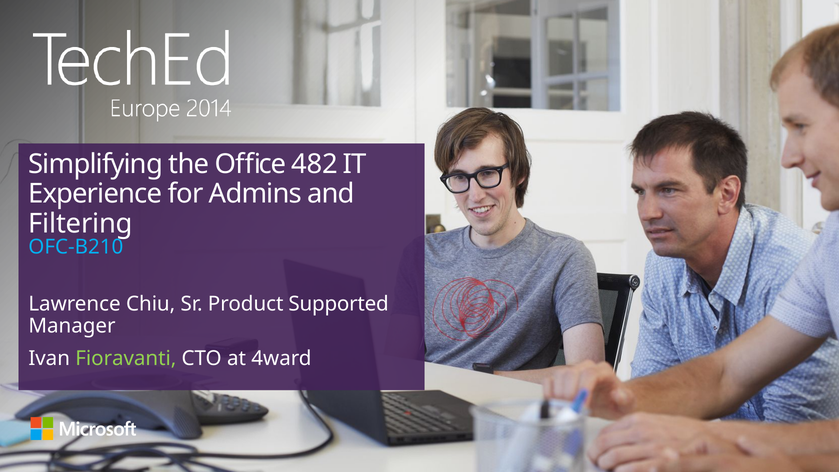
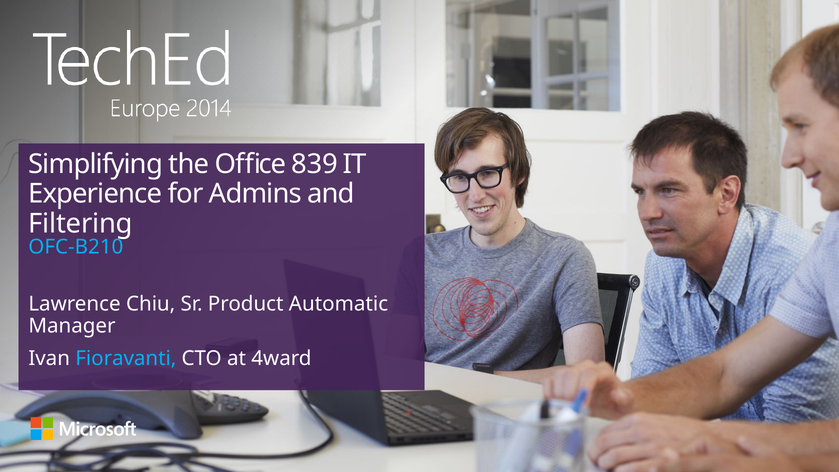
482: 482 -> 839
Supported: Supported -> Automatic
Fioravanti colour: light green -> light blue
